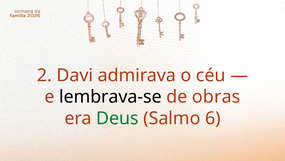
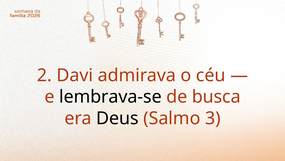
obras: obras -> busca
Deus colour: green -> black
6: 6 -> 3
